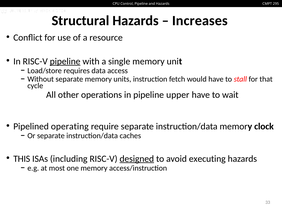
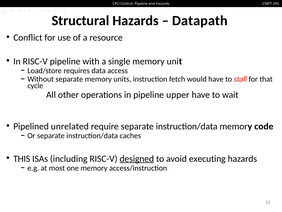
Increases: Increases -> Datapath
pipeline at (65, 61) underline: present -> none
operating: operating -> unrelated
clock: clock -> code
